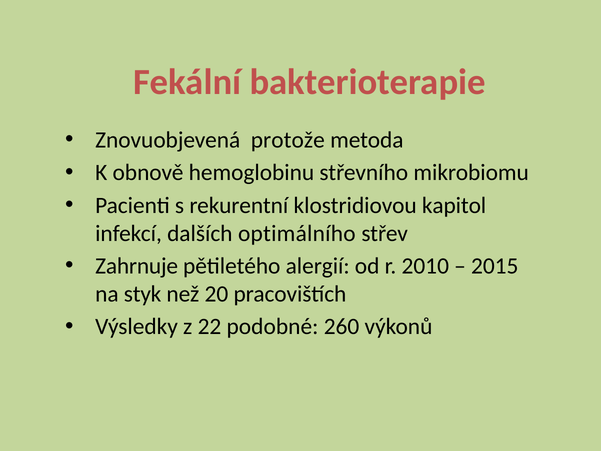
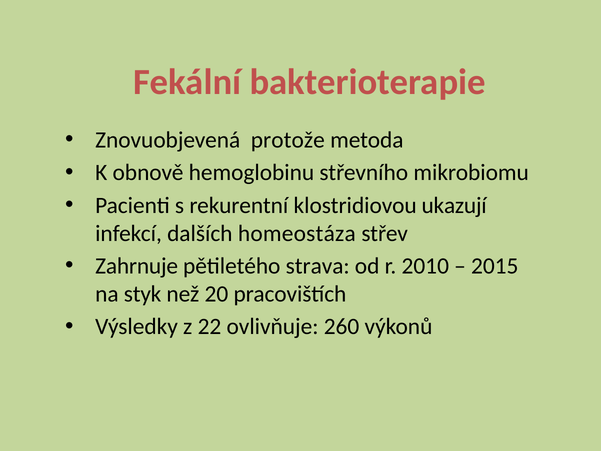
kapitol: kapitol -> ukazují
optimálního: optimálního -> homeostáza
alergií: alergií -> strava
podobné: podobné -> ovlivňuje
